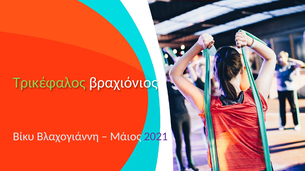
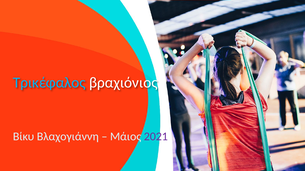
Τρικέφαλος colour: light green -> light blue
